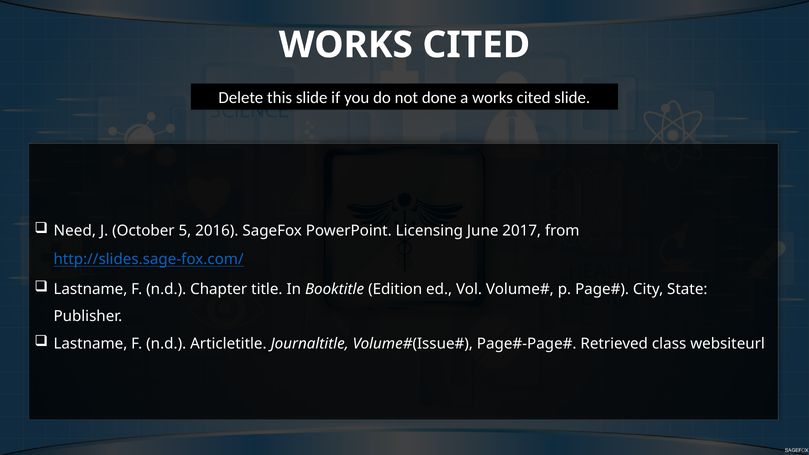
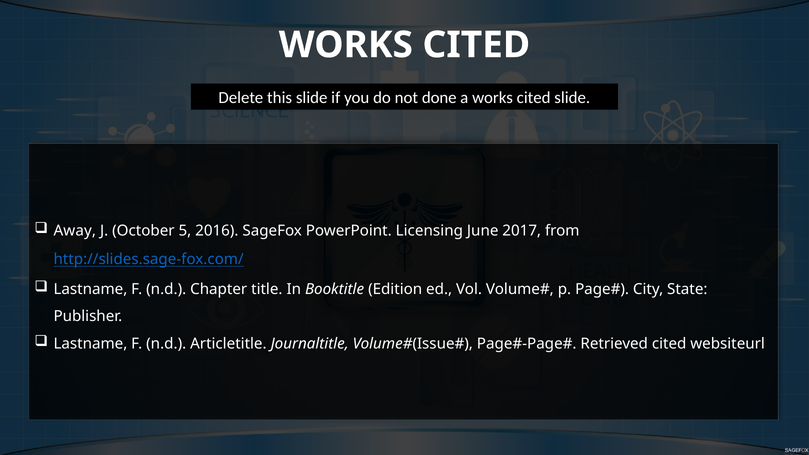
Need: Need -> Away
Retrieved class: class -> cited
